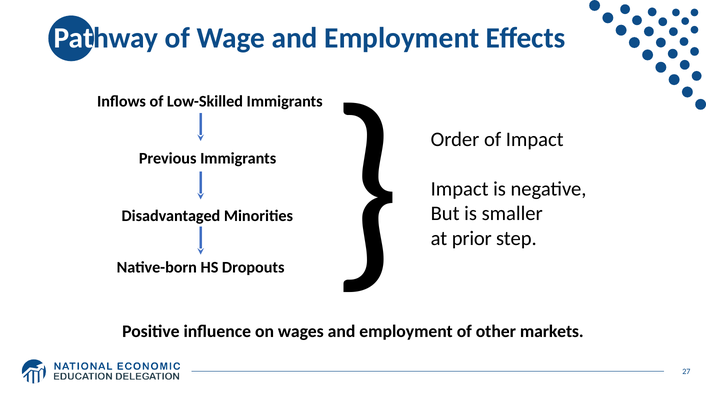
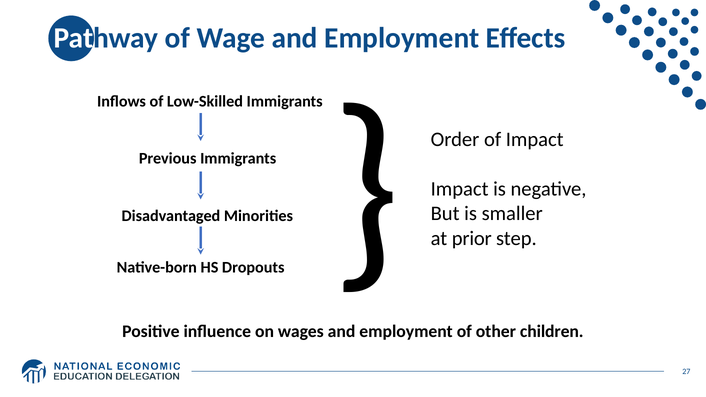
markets: markets -> children
